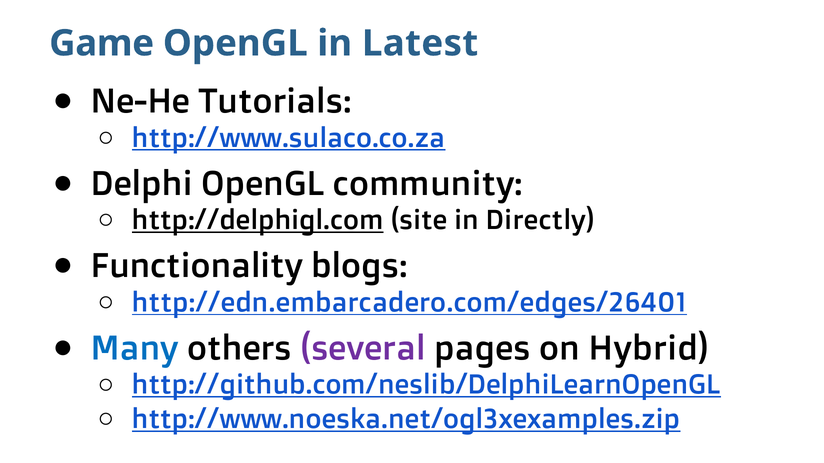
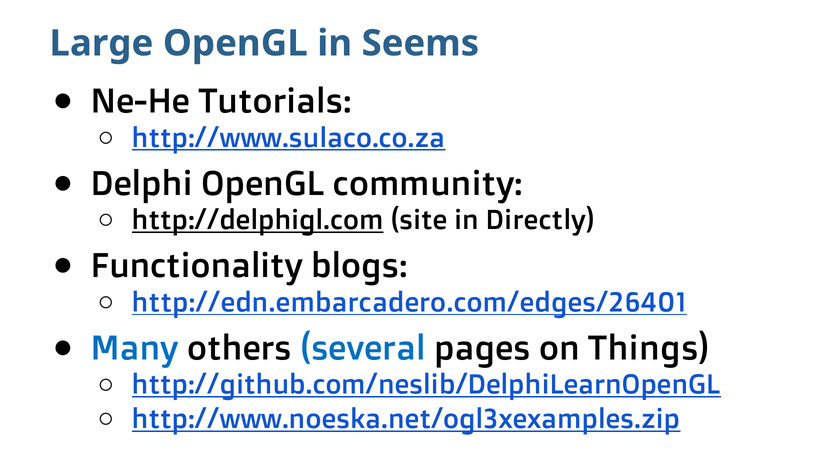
Game: Game -> Large
Latest: Latest -> Seems
several colour: purple -> blue
Hybrid: Hybrid -> Things
